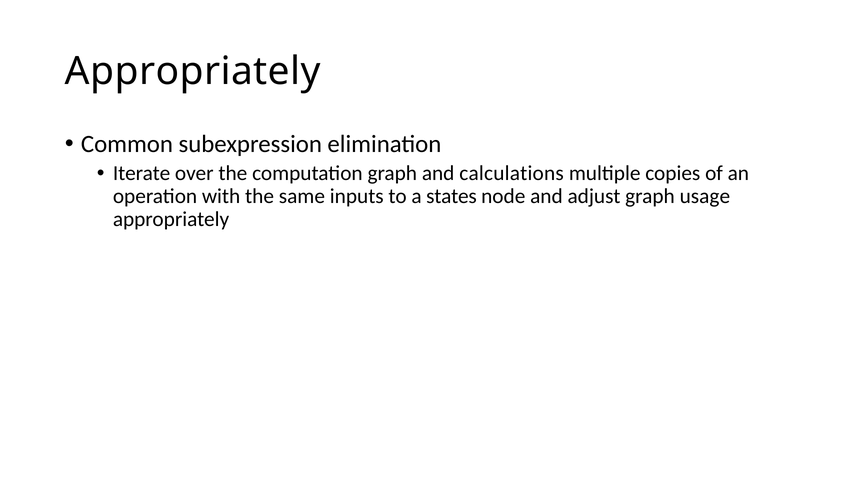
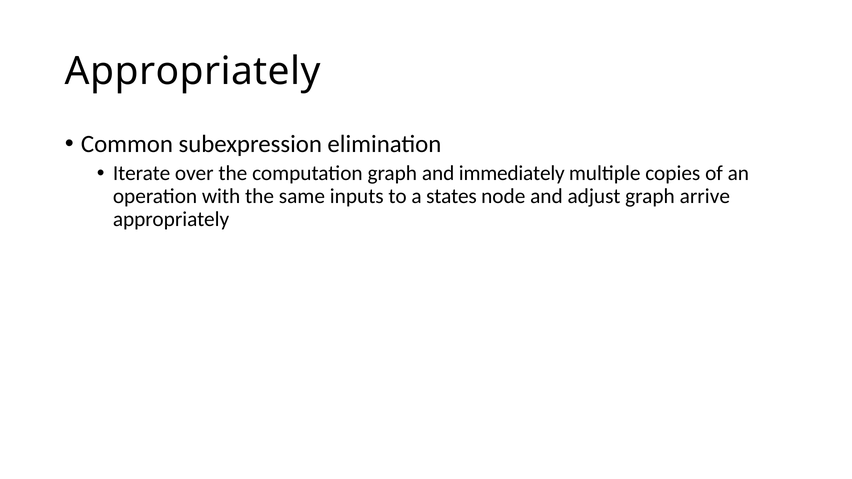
calculations: calculations -> immediately
usage: usage -> arrive
